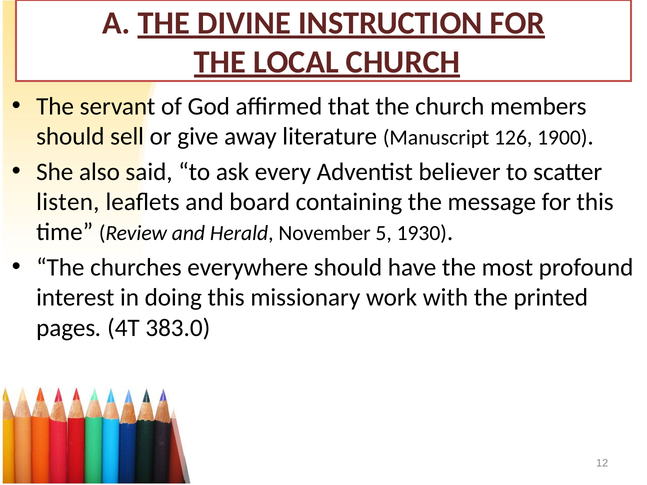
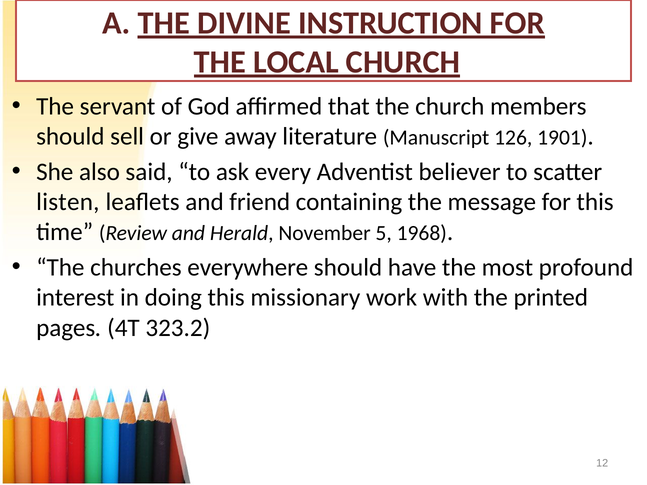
1900: 1900 -> 1901
board: board -> friend
1930: 1930 -> 1968
383.0: 383.0 -> 323.2
